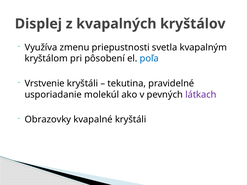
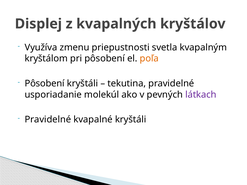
poľa colour: blue -> orange
Vrstvenie at (45, 84): Vrstvenie -> Pôsobení
Obrazovky at (48, 120): Obrazovky -> Pravidelné
